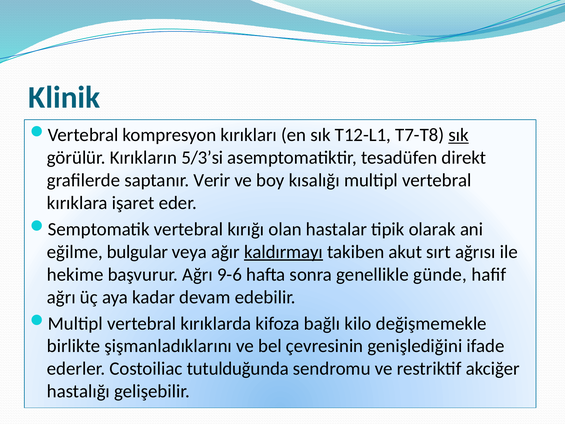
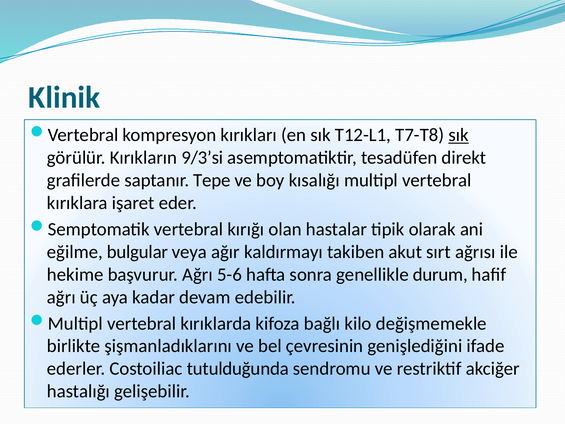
5/3’si: 5/3’si -> 9/3’si
Verir: Verir -> Tepe
kaldırmayı underline: present -> none
9-6: 9-6 -> 5-6
günde: günde -> durum
